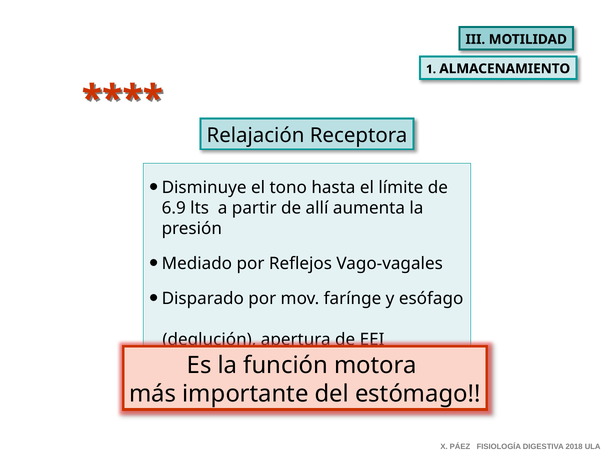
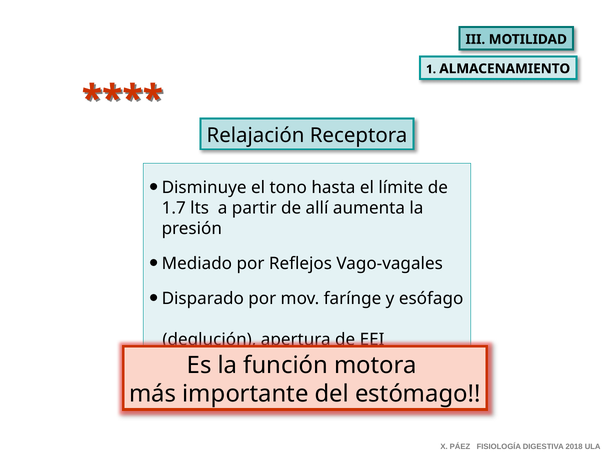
6.9: 6.9 -> 1.7
